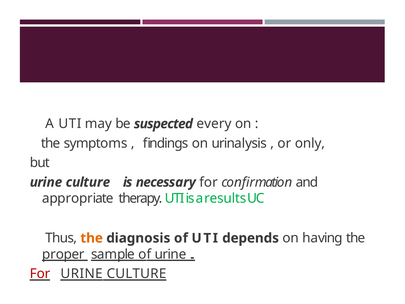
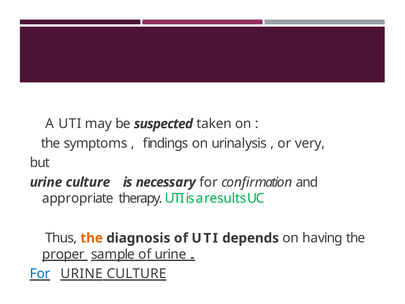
every: every -> taken
only: only -> very
For at (40, 274) colour: red -> blue
